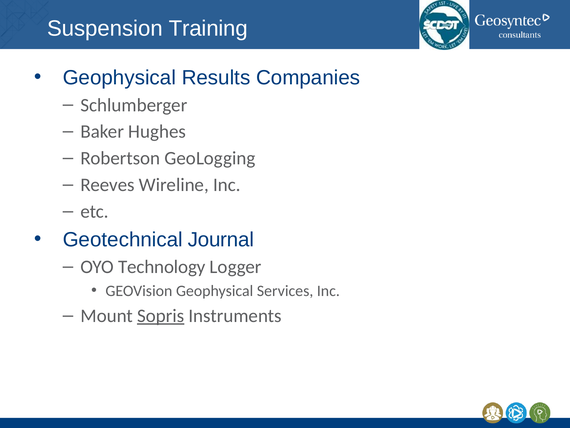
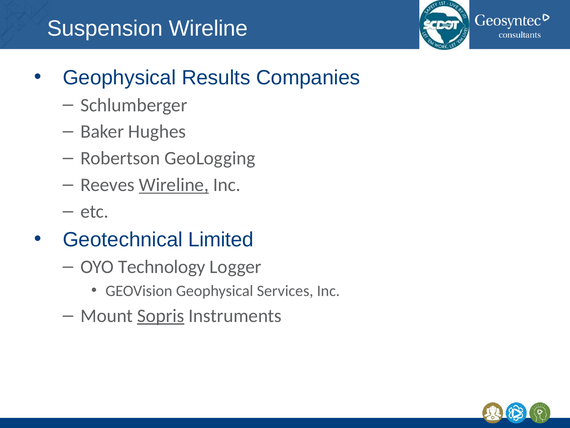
Suspension Training: Training -> Wireline
Wireline at (174, 185) underline: none -> present
Journal: Journal -> Limited
